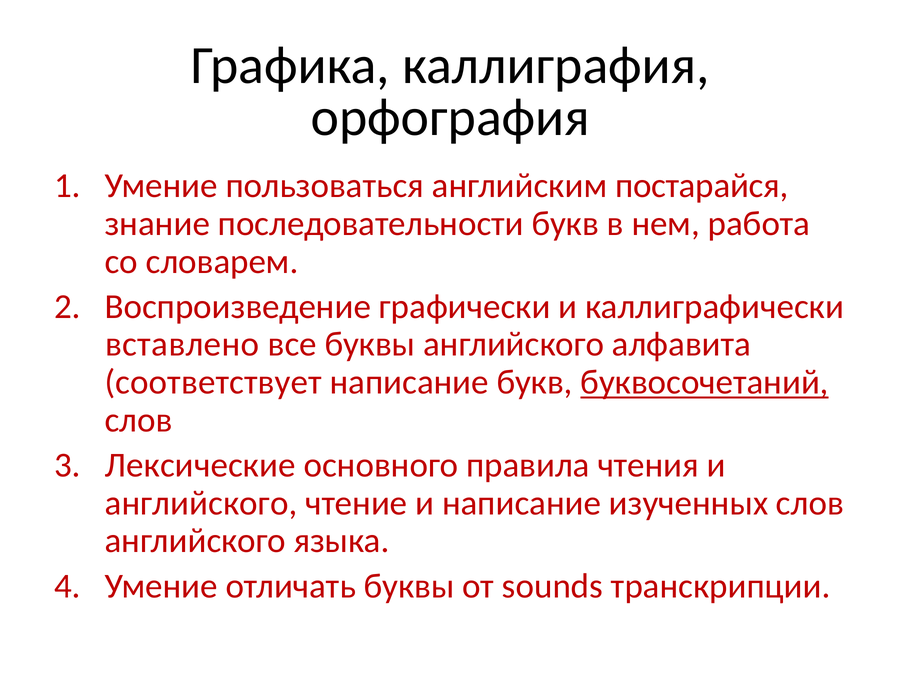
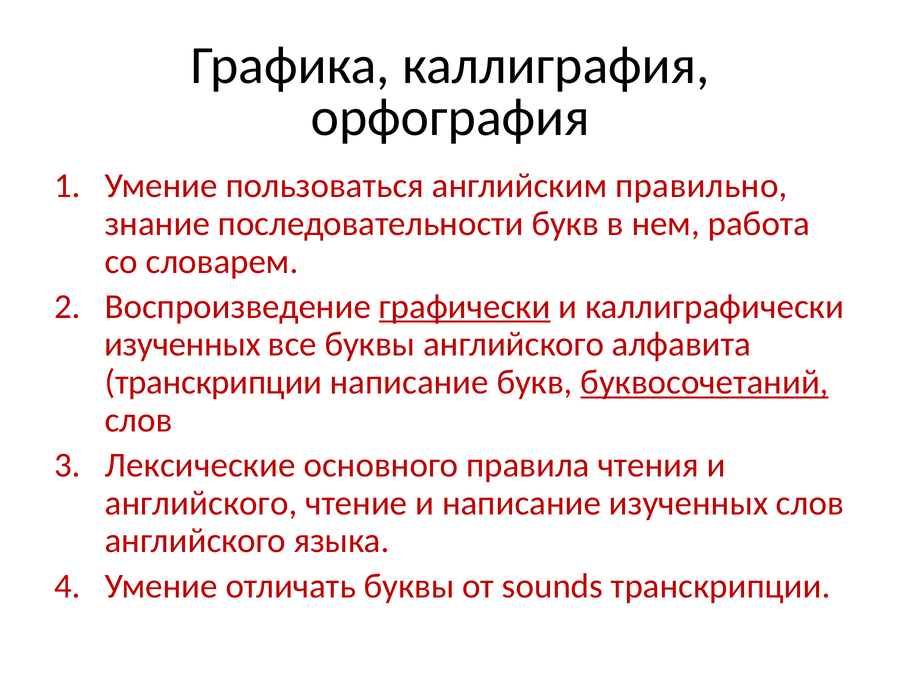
постарайся: постарайся -> правильно
графически underline: none -> present
вставлено at (182, 344): вставлено -> изученных
соответствует at (213, 382): соответствует -> транскрипции
